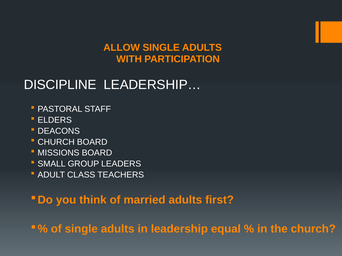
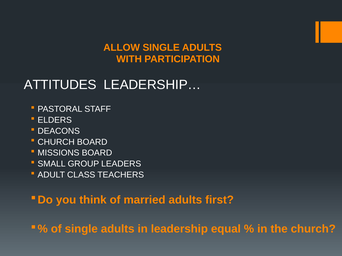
DISCIPLINE: DISCIPLINE -> ATTITUDES
